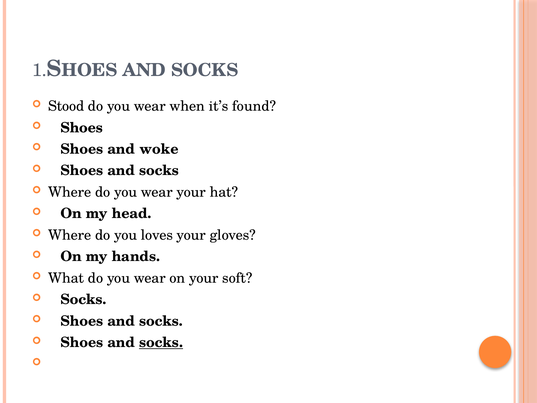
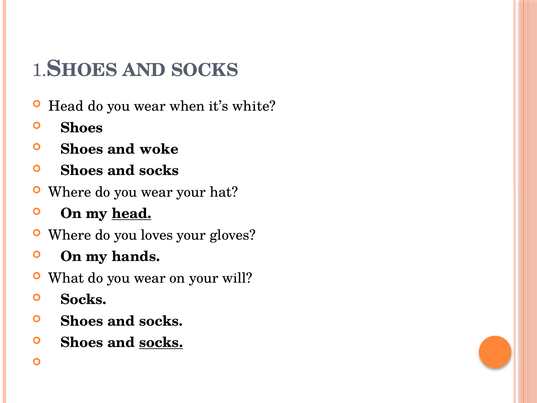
Stood at (66, 106): Stood -> Head
found: found -> white
head at (132, 214) underline: none -> present
soft: soft -> will
